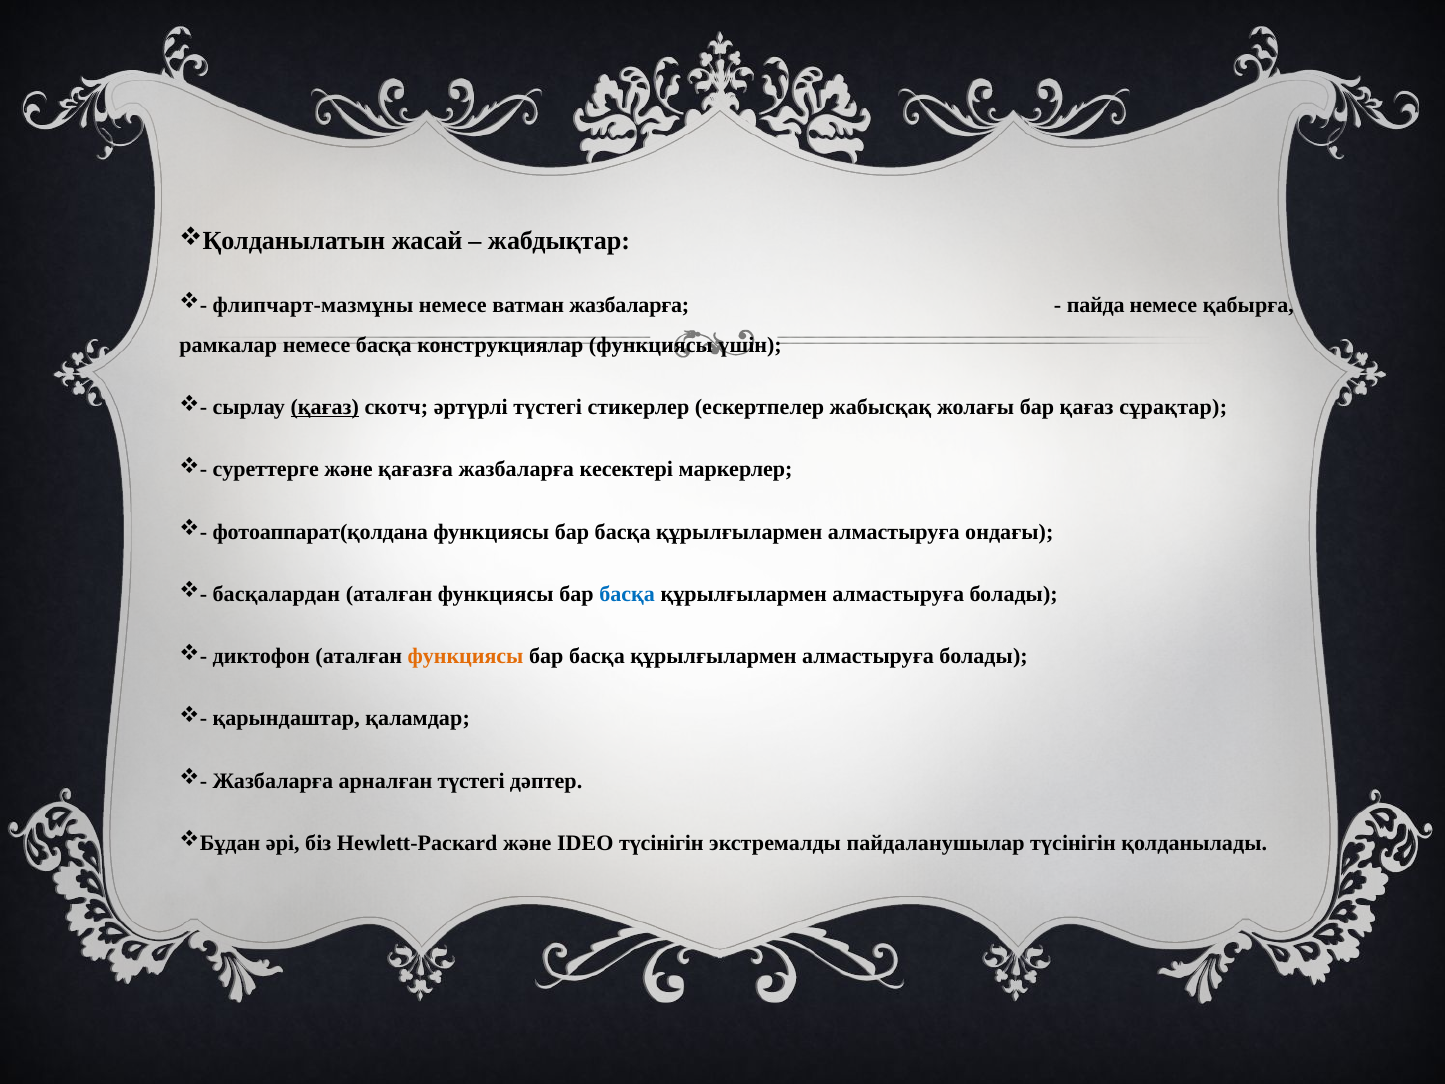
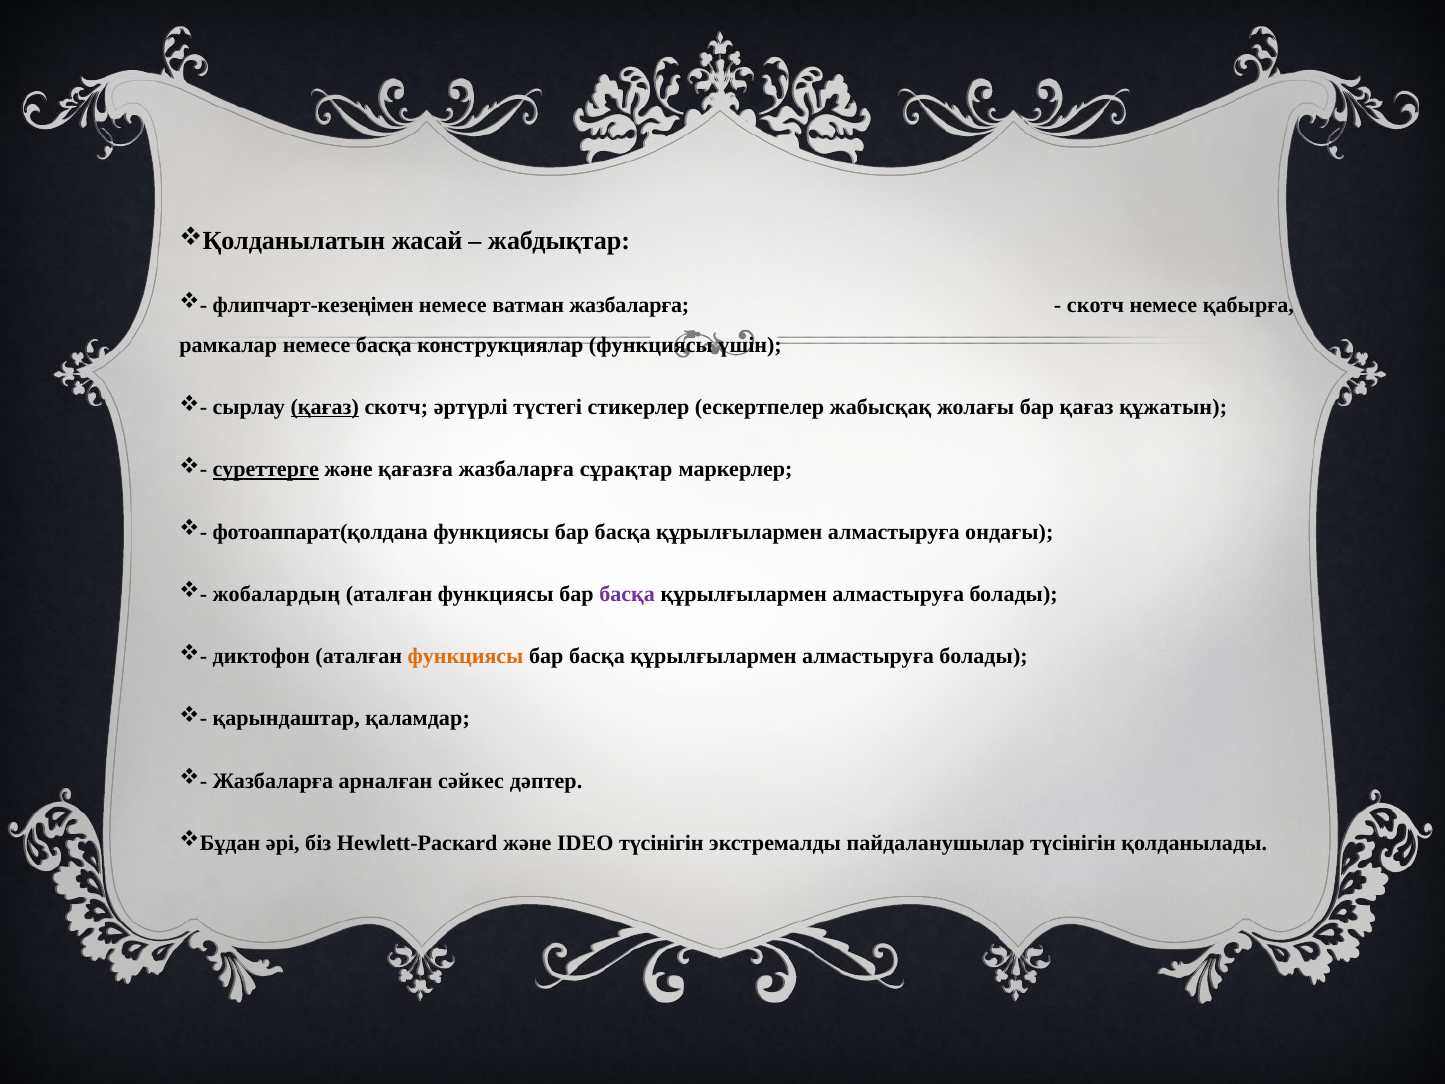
флипчарт-мазмұны: флипчарт-мазмұны -> флипчарт-кезеңімен
пайда at (1096, 305): пайда -> скотч
сұрақтар: сұрақтар -> құжатын
суреттерге underline: none -> present
кесектері: кесектері -> сұрақтар
басқалардан: басқалардан -> жобалардың
басқа at (627, 594) colour: blue -> purple
арналған түстегі: түстегі -> сәйкес
